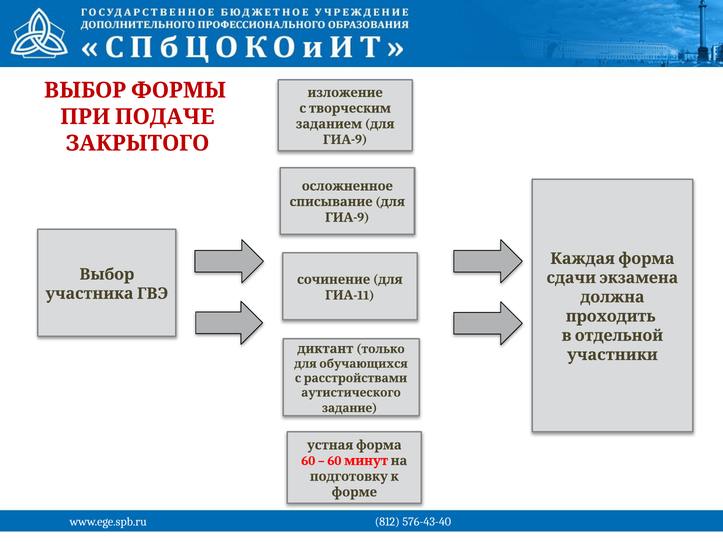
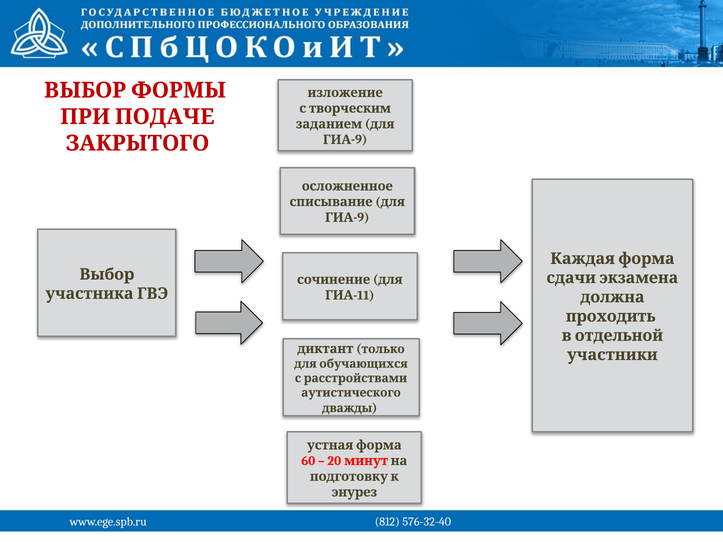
задание: задание -> дважды
60 at (334, 461): 60 -> 20
форме: форме -> энурез
576-43-40: 576-43-40 -> 576-32-40
